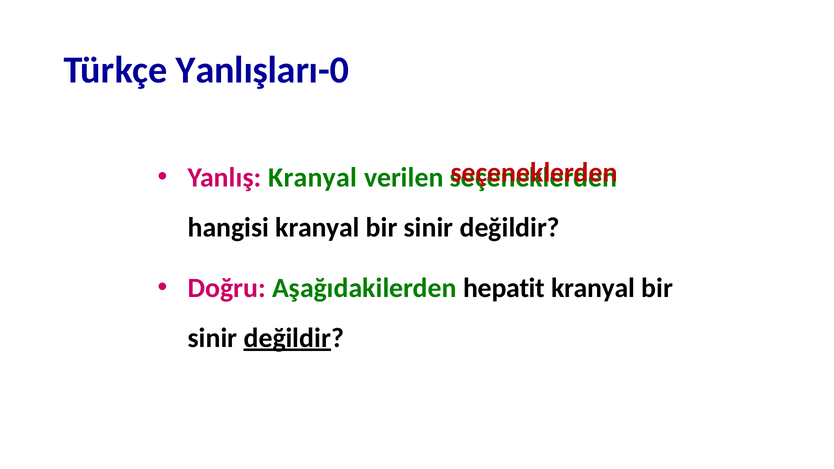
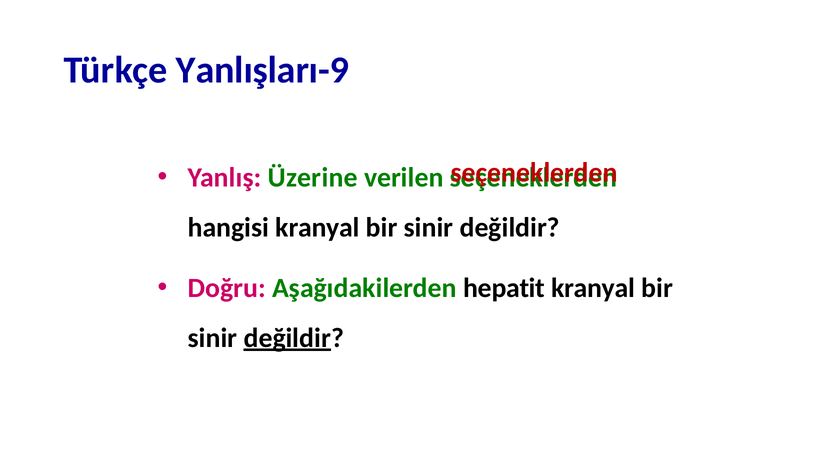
Yanlışları-0: Yanlışları-0 -> Yanlışları-9
Yanlış Kranyal: Kranyal -> Üzerine
